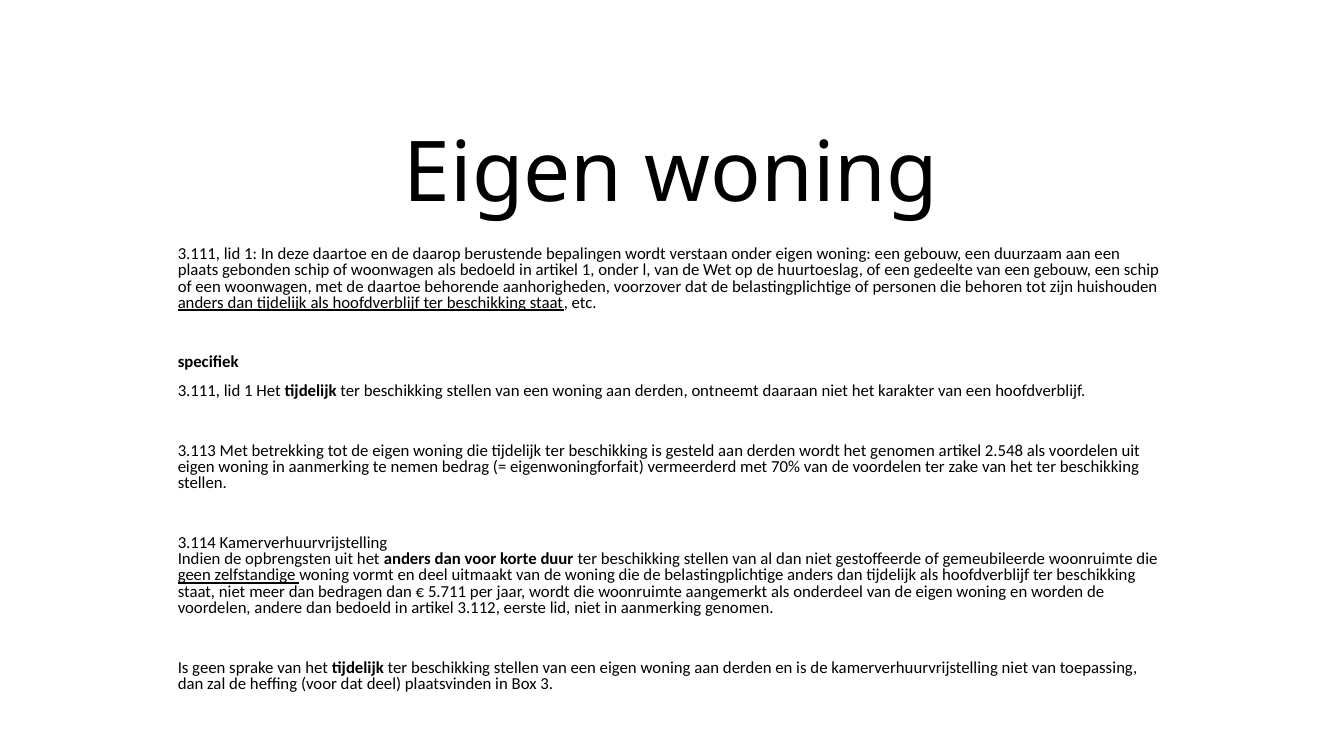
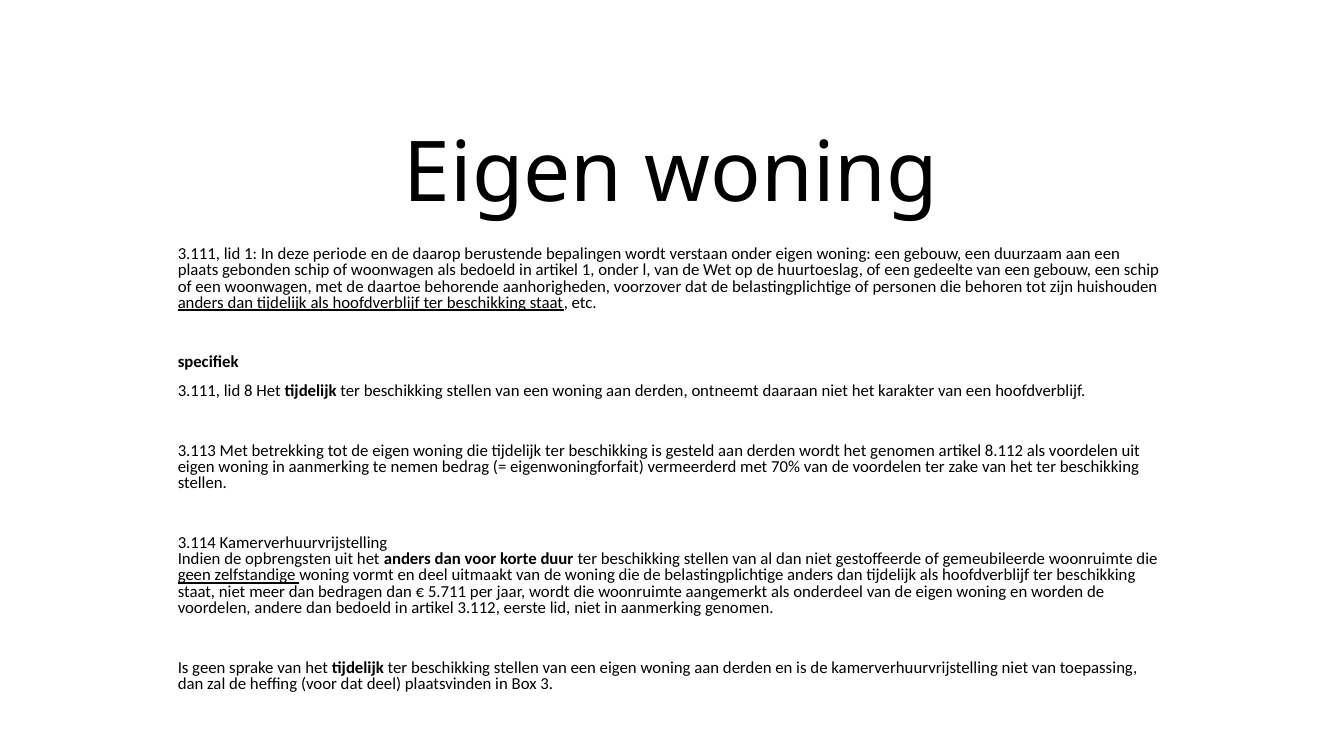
deze daartoe: daartoe -> periode
1 at (248, 391): 1 -> 8
2.548: 2.548 -> 8.112
